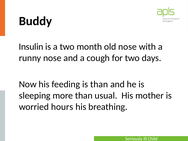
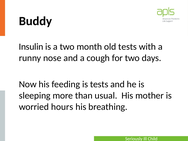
old nose: nose -> tests
is than: than -> tests
